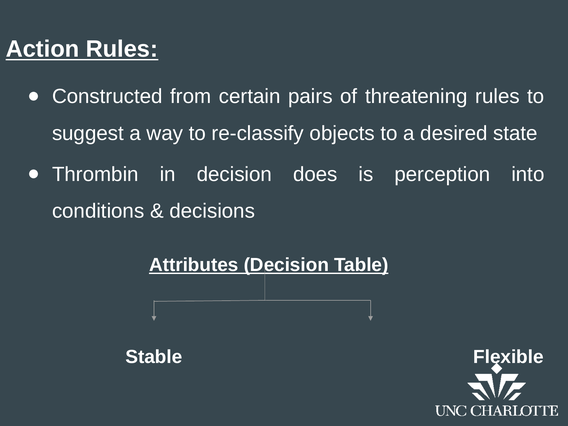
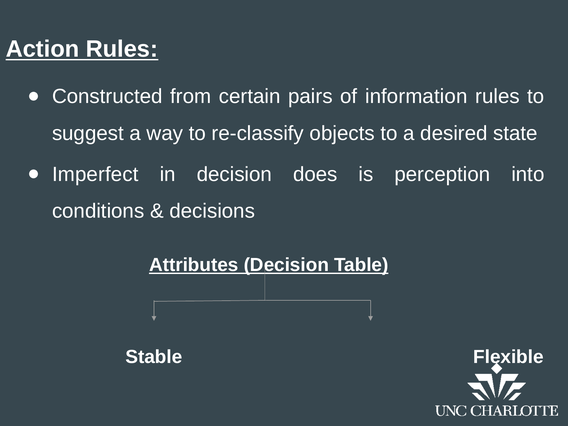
threatening: threatening -> information
Thrombin: Thrombin -> Imperfect
